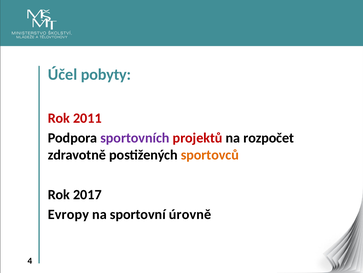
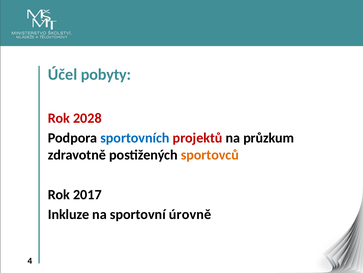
2011: 2011 -> 2028
sportovních colour: purple -> blue
rozpočet: rozpočet -> průzkum
Evropy: Evropy -> Inkluze
